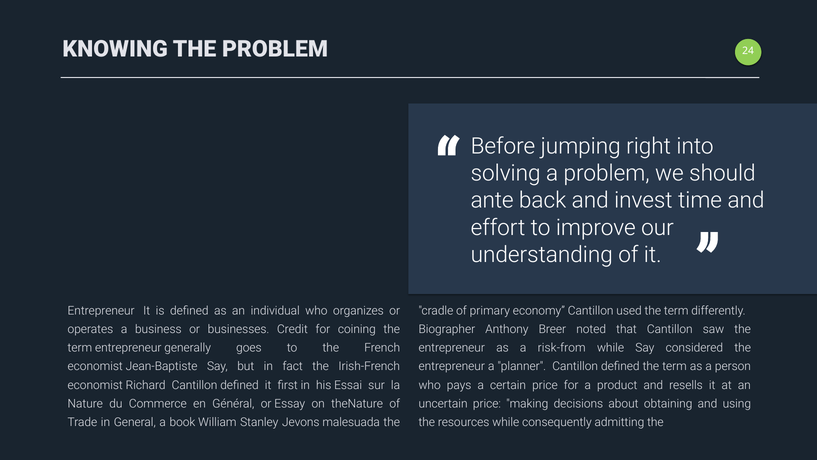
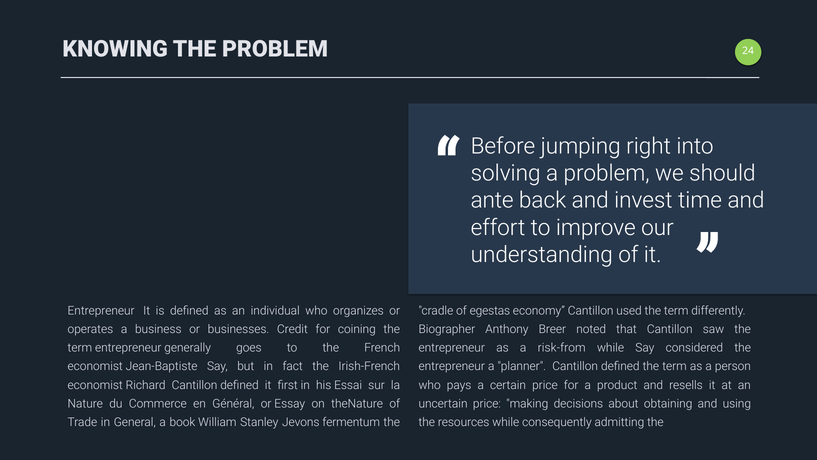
primary: primary -> egestas
malesuada: malesuada -> fermentum
